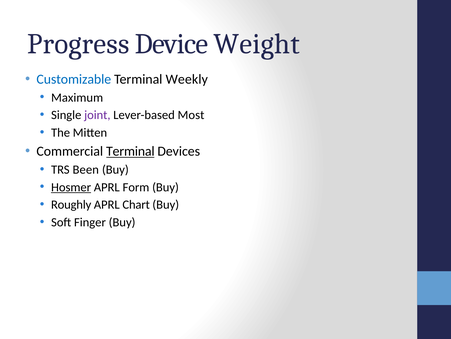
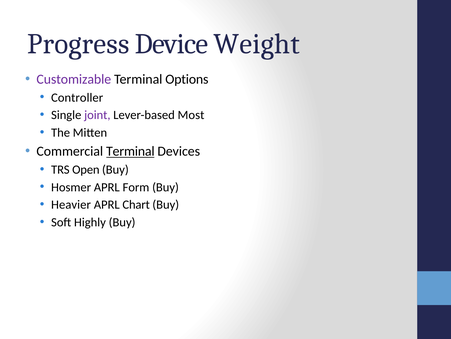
Customizable colour: blue -> purple
Weekly: Weekly -> Options
Maximum: Maximum -> Controller
Been: Been -> Open
Hosmer underline: present -> none
Roughly: Roughly -> Heavier
Finger: Finger -> Highly
